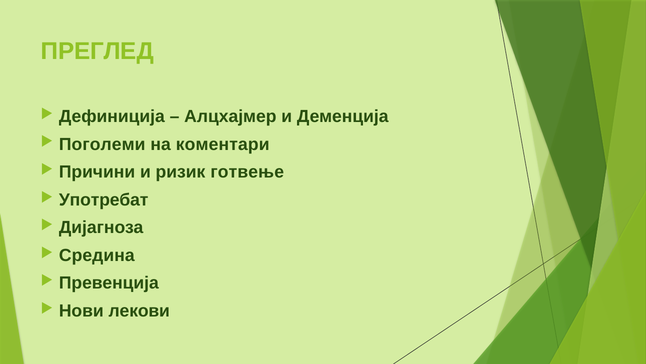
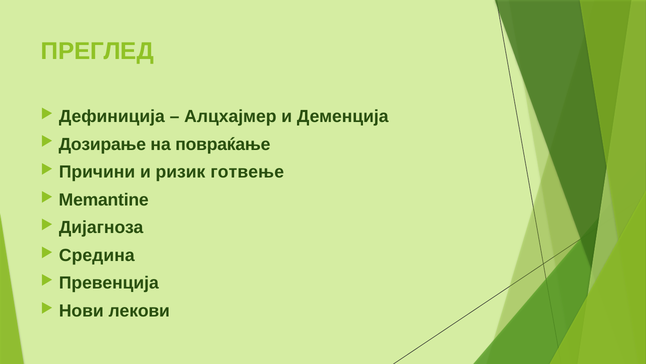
Поголеми: Поголеми -> Дозирање
коментари: коментари -> повраќање
Употребат: Употребат -> Memantine
